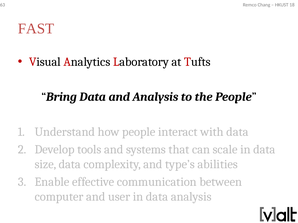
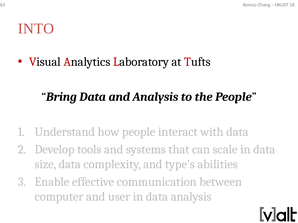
FAST: FAST -> INTO
